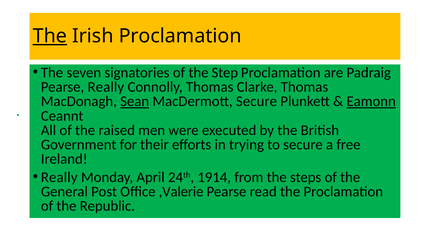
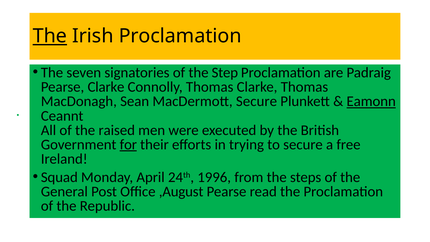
Pearse Really: Really -> Clarke
Sean underline: present -> none
for underline: none -> present
Really at (59, 177): Really -> Squad
1914: 1914 -> 1996
,Valerie: ,Valerie -> ,August
